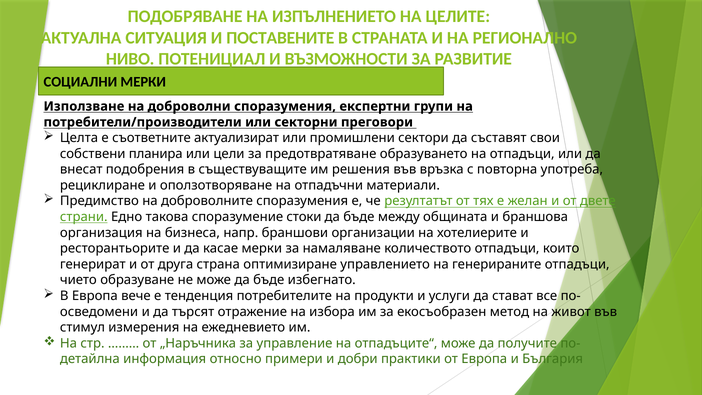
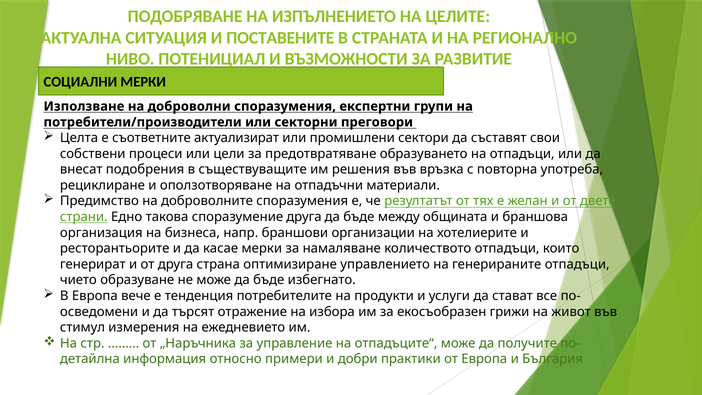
планира: планира -> процеси
споразумение стоки: стоки -> друга
метод: метод -> грижи
